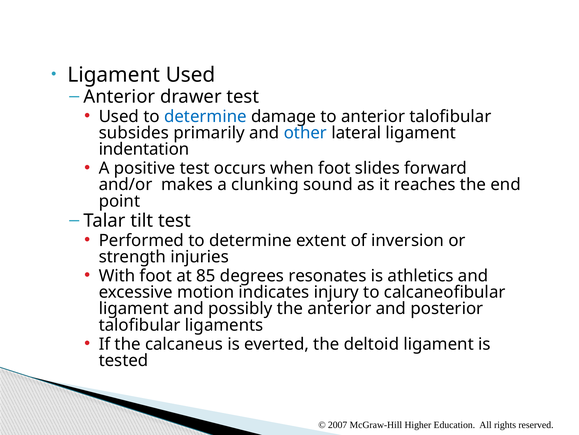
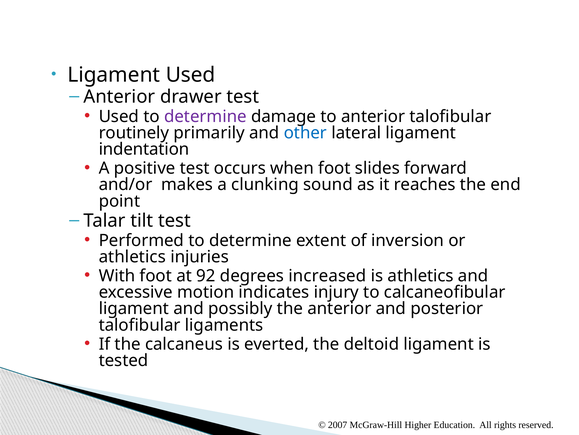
determine at (205, 116) colour: blue -> purple
subsides: subsides -> routinely
strength at (132, 256): strength -> athletics
85: 85 -> 92
resonates: resonates -> increased
